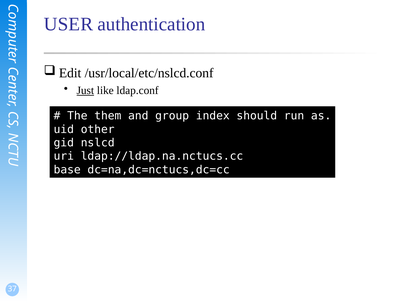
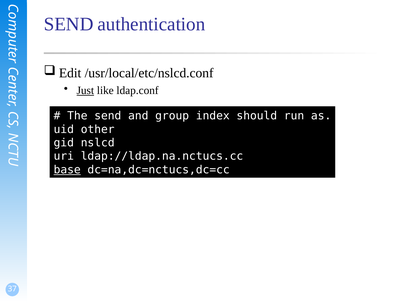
USER at (69, 24): USER -> SEND
The them: them -> send
base underline: none -> present
